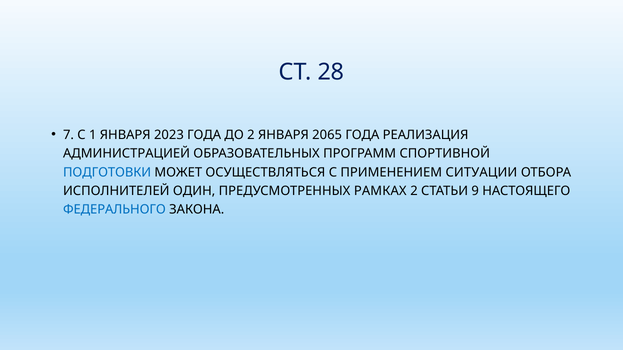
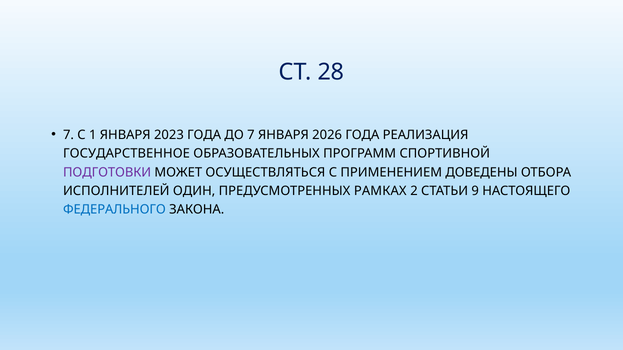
ДО 2: 2 -> 7
2065: 2065 -> 2026
АДМИНИСТРАЦИЕЙ: АДМИНИСТРАЦИЕЙ -> ГОСУДАРСТВЕННОЕ
ПОДГОТОВКИ colour: blue -> purple
СИТУАЦИИ: СИТУАЦИИ -> ДОВЕДЕНЫ
